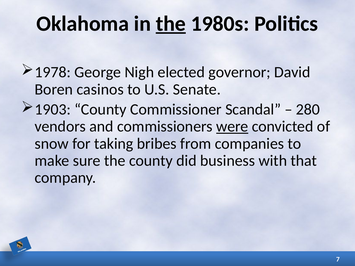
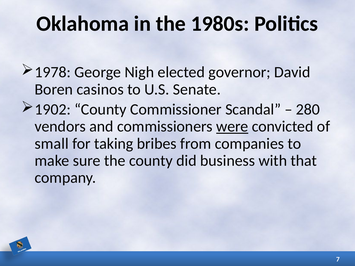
the at (171, 24) underline: present -> none
1903: 1903 -> 1902
snow: snow -> small
